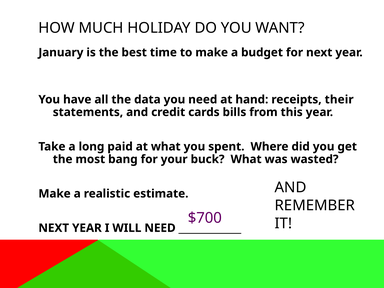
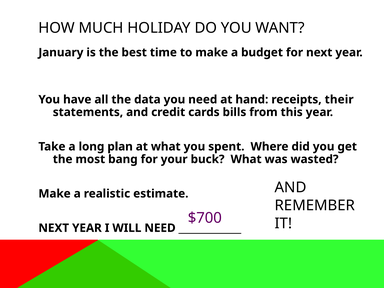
paid: paid -> plan
